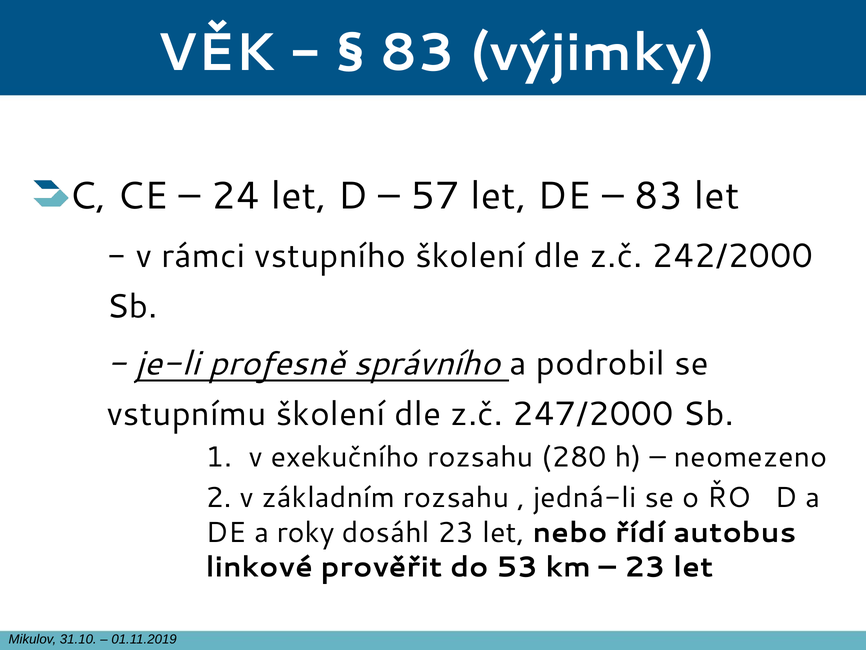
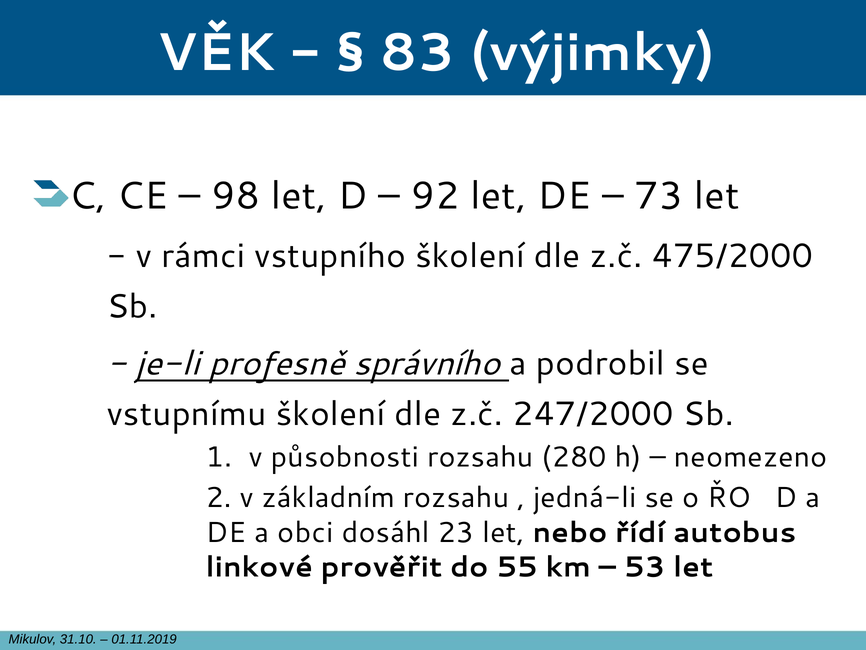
24: 24 -> 98
57: 57 -> 92
83 at (659, 196): 83 -> 73
242/2000: 242/2000 -> 475/2000
exekučního: exekučního -> působnosti
roky: roky -> obci
53: 53 -> 55
23 at (645, 567): 23 -> 53
